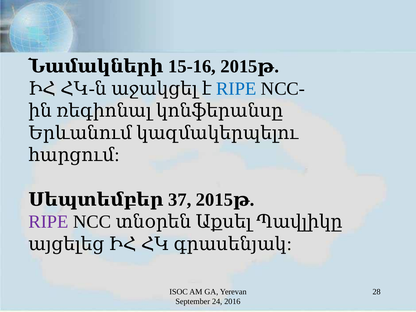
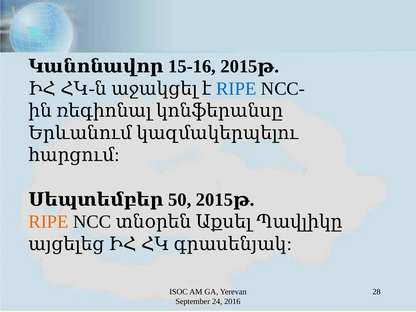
Նամակների: Նամակների -> Կանոնավոր
37: 37 -> 50
RIPE at (48, 222) colour: purple -> orange
